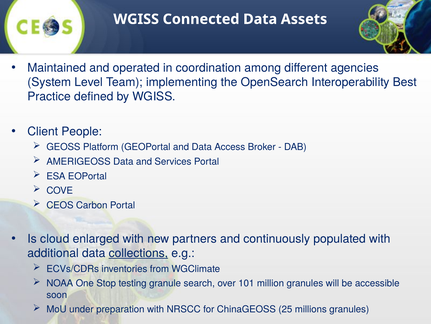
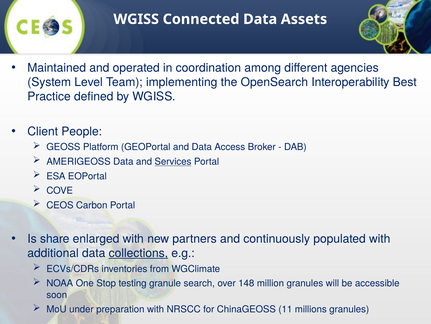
Services underline: none -> present
cloud: cloud -> share
101: 101 -> 148
25: 25 -> 11
